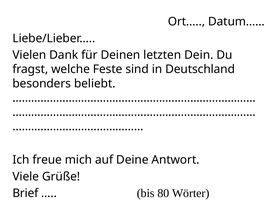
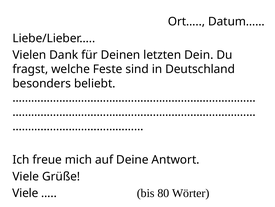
Brief at (25, 193): Brief -> Viele
